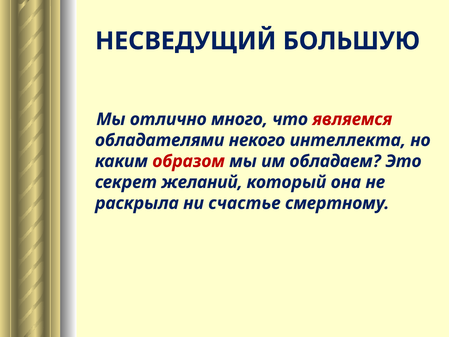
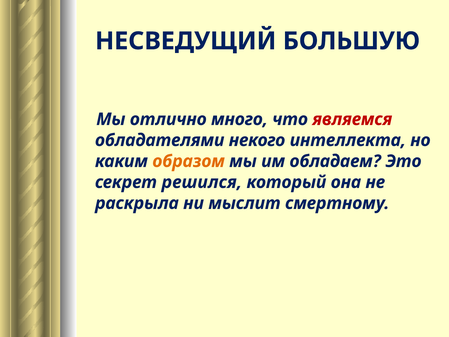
образом colour: red -> orange
желаний: желаний -> решился
счастье: счастье -> мыслит
